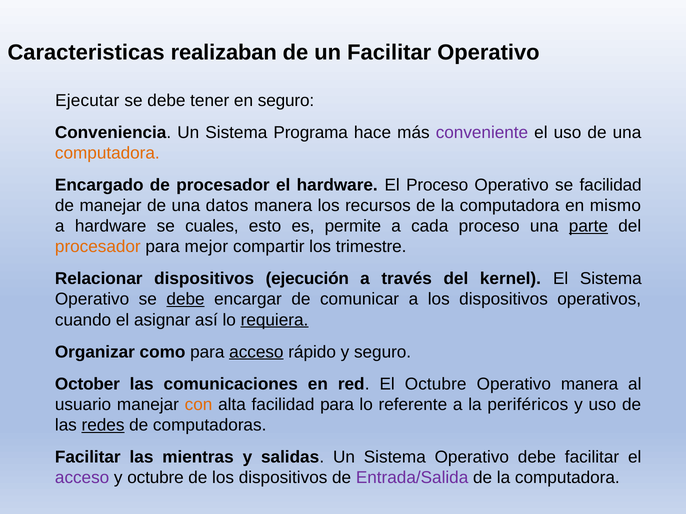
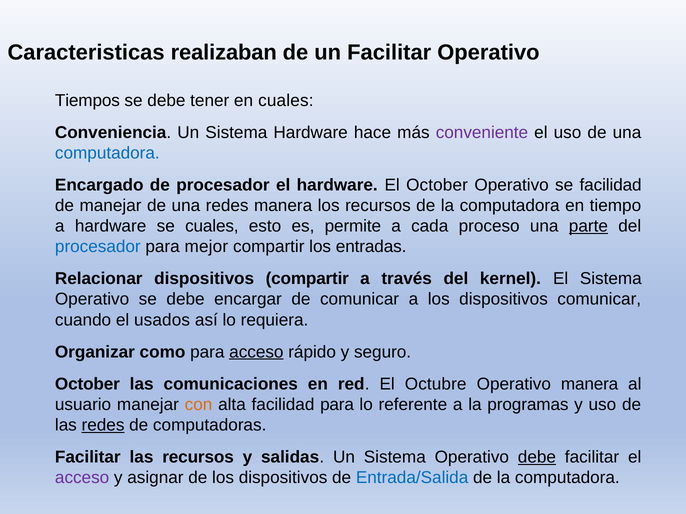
Ejecutar: Ejecutar -> Tiempos
en seguro: seguro -> cuales
Sistema Programa: Programa -> Hardware
computadora at (107, 153) colour: orange -> blue
El Proceso: Proceso -> October
una datos: datos -> redes
mismo: mismo -> tiempo
procesador at (98, 247) colour: orange -> blue
trimestre: trimestre -> entradas
dispositivos ejecución: ejecución -> compartir
debe at (186, 300) underline: present -> none
dispositivos operativos: operativos -> comunicar
asignar: asignar -> usados
requiera underline: present -> none
periféricos: periféricos -> programas
las mientras: mientras -> recursos
debe at (537, 457) underline: none -> present
y octubre: octubre -> asignar
Entrada/Salida colour: purple -> blue
